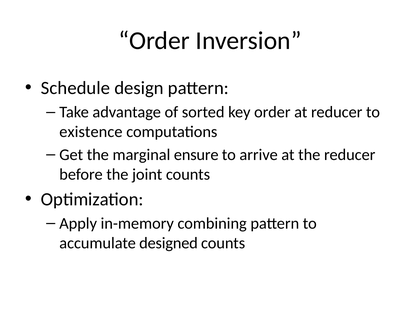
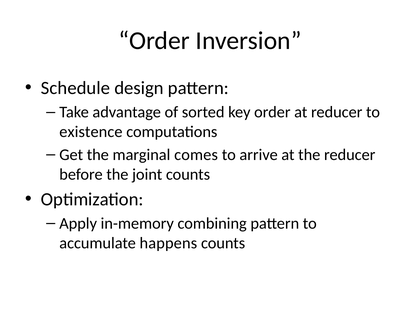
ensure: ensure -> comes
designed: designed -> happens
